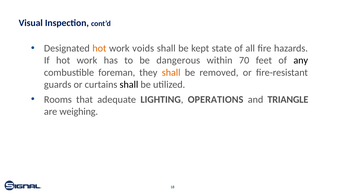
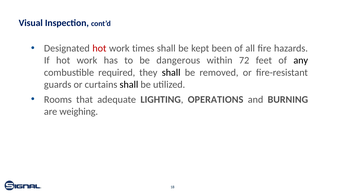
hot at (99, 48) colour: orange -> red
voids: voids -> times
state: state -> been
70: 70 -> 72
foreman: foreman -> required
shall at (171, 72) colour: orange -> black
TRIANGLE: TRIANGLE -> BURNING
